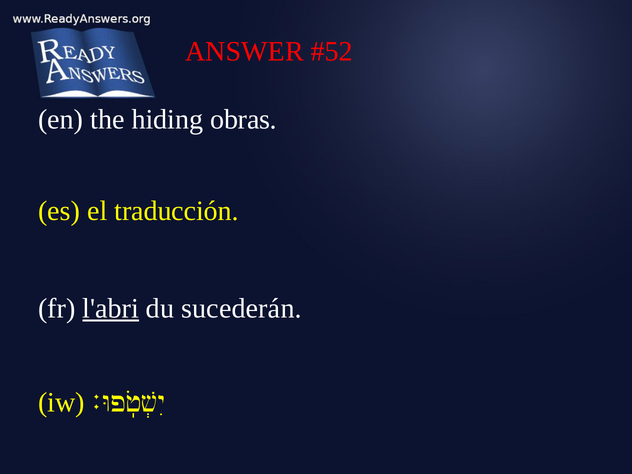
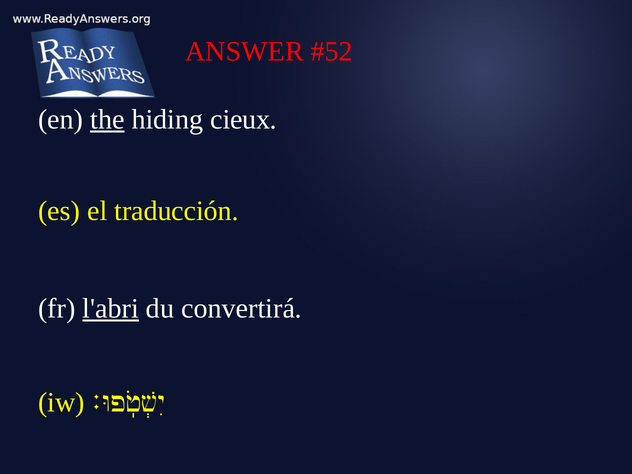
the underline: none -> present
obras: obras -> cieux
sucederán: sucederán -> convertirá
